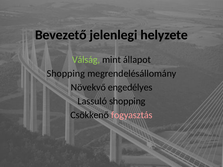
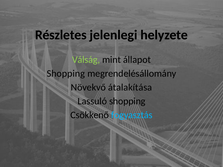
Bevezető: Bevezető -> Részletes
engedélyes: engedélyes -> átalakítása
fogyasztás colour: pink -> light blue
